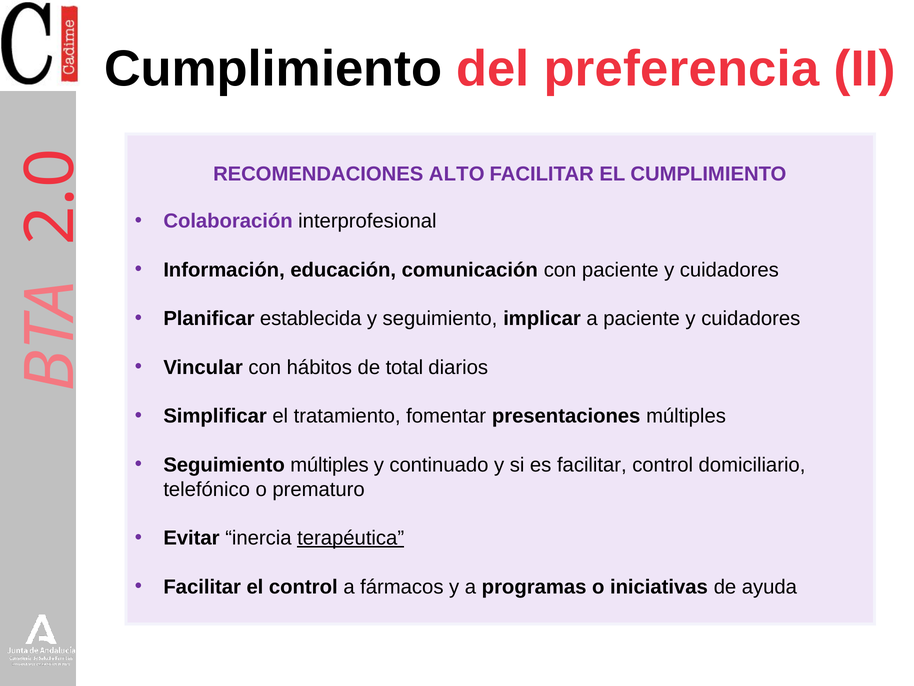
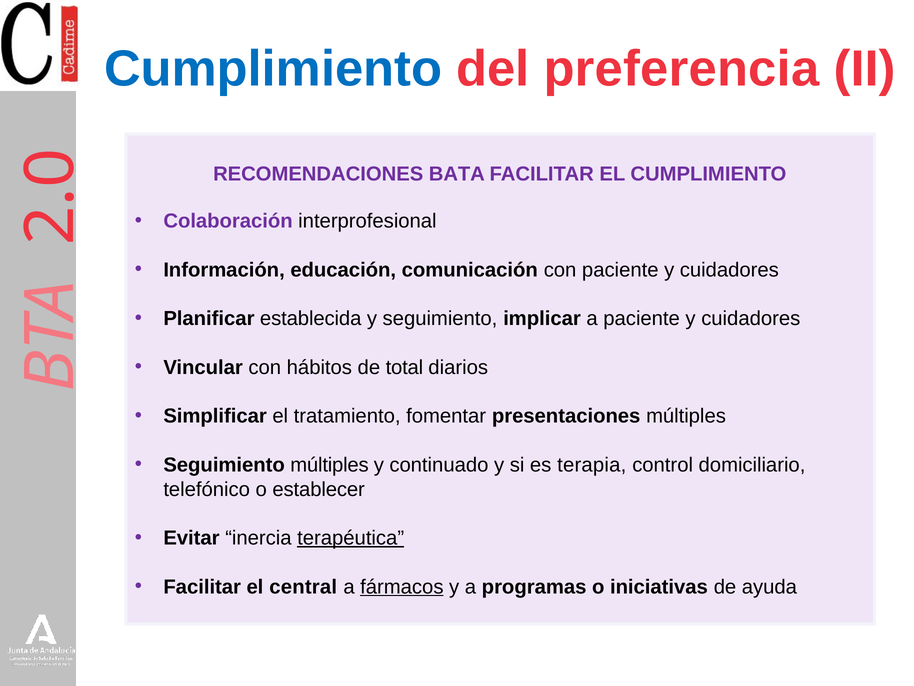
Cumplimiento at (273, 69) colour: black -> blue
ALTO: ALTO -> BATA
es facilitar: facilitar -> terapia
prematuro: prematuro -> establecer
el control: control -> central
fármacos underline: none -> present
